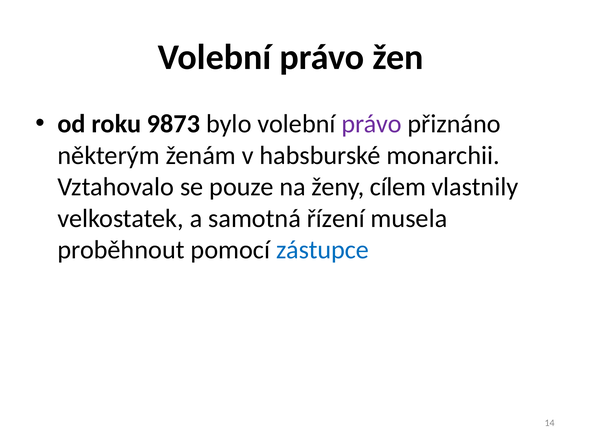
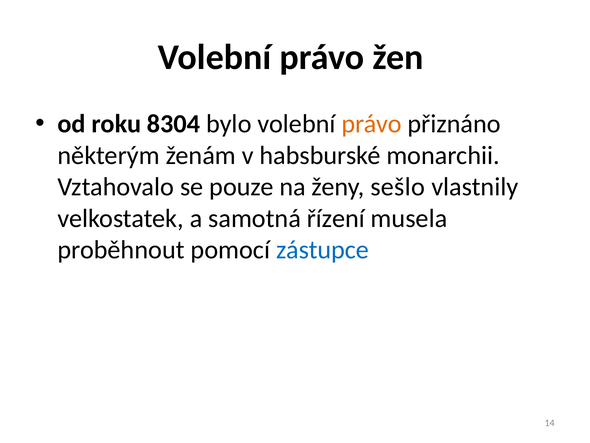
9873: 9873 -> 8304
právo at (372, 124) colour: purple -> orange
cílem: cílem -> sešlo
